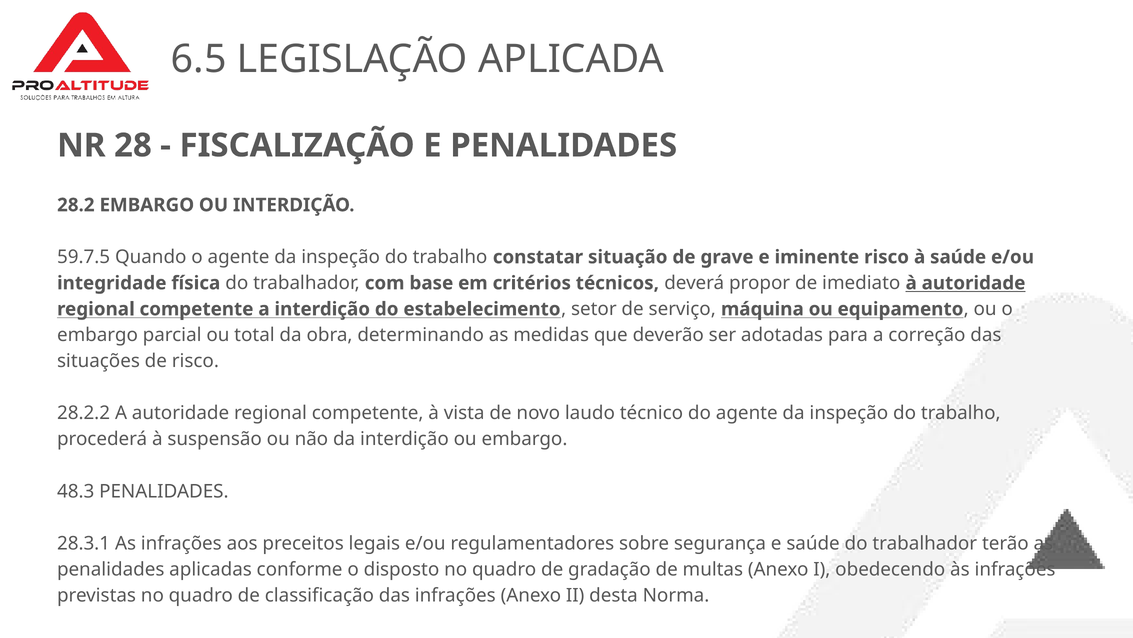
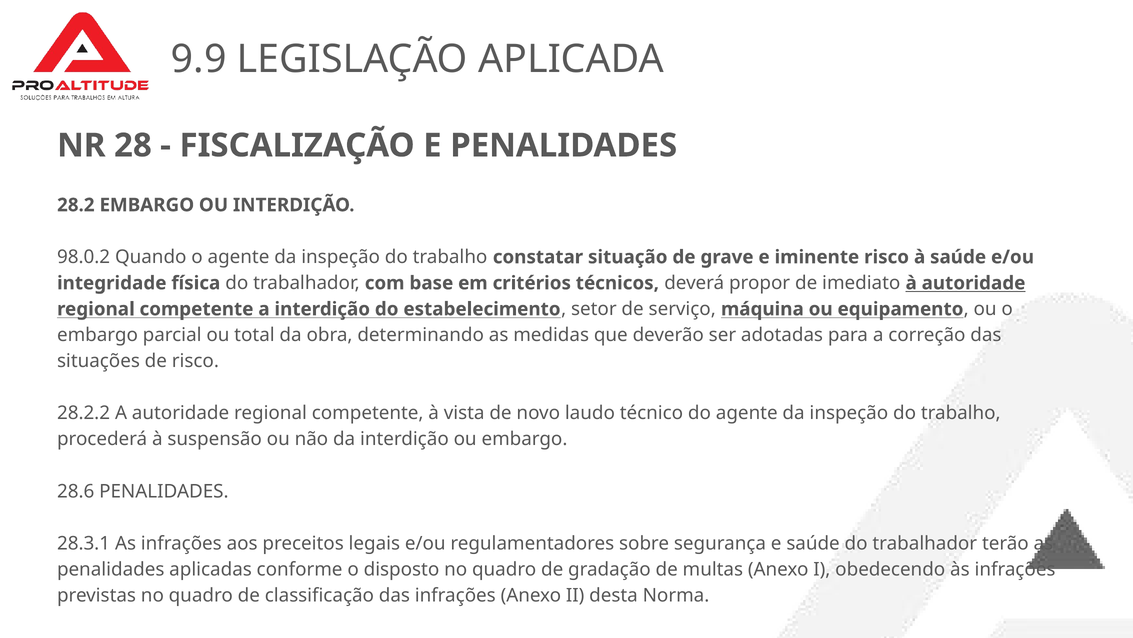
6.5: 6.5 -> 9.9
59.7.5: 59.7.5 -> 98.0.2
48.3: 48.3 -> 28.6
